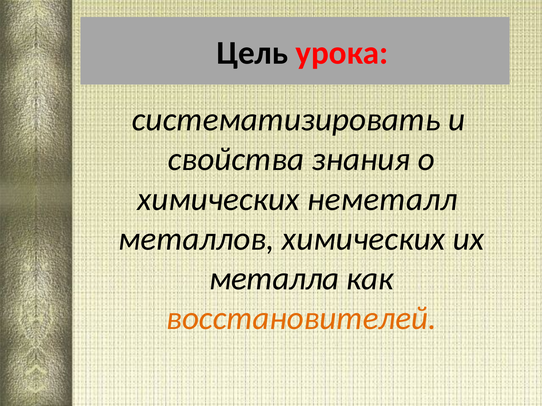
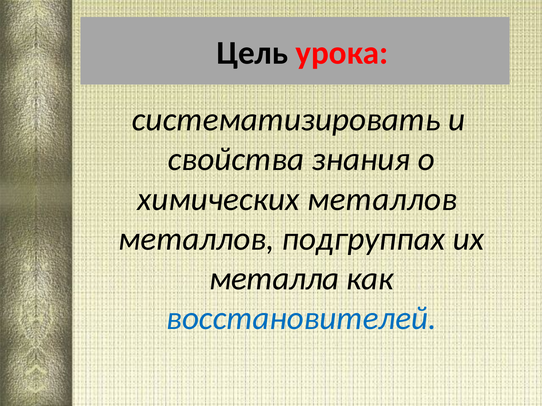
химических неметалл: неметалл -> металлов
металлов химических: химических -> подгруппах
восстановителей colour: orange -> blue
